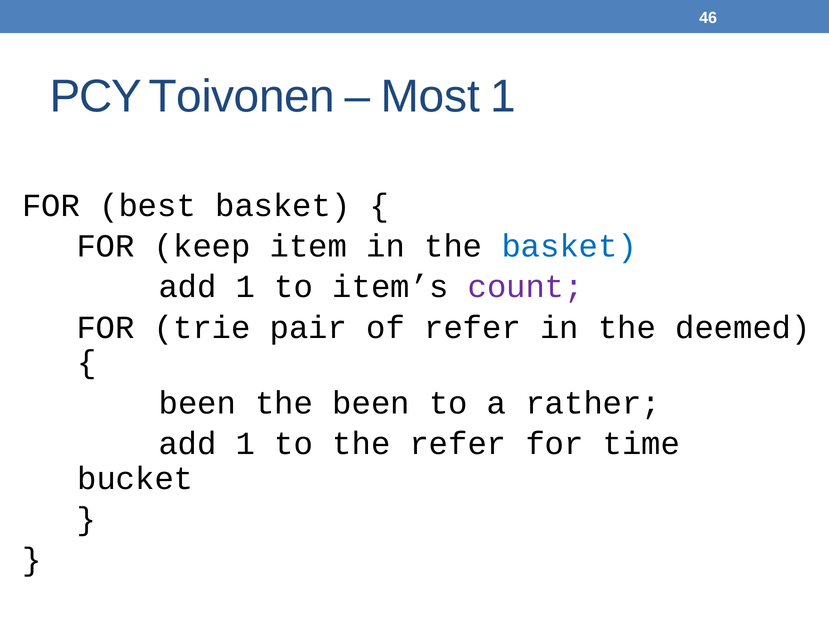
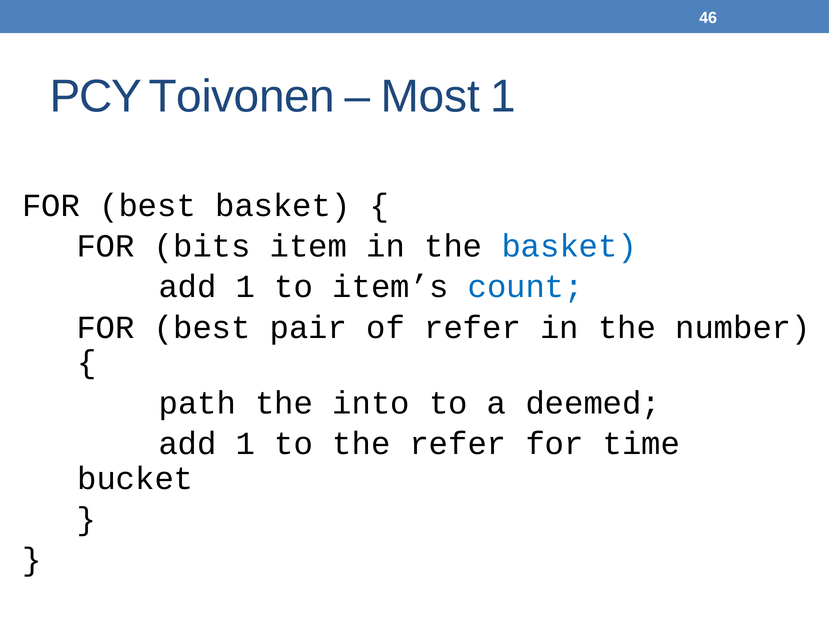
keep: keep -> bits
count colour: purple -> blue
trie at (202, 327): trie -> best
deemed: deemed -> number
been at (197, 403): been -> path
the been: been -> into
rather: rather -> deemed
